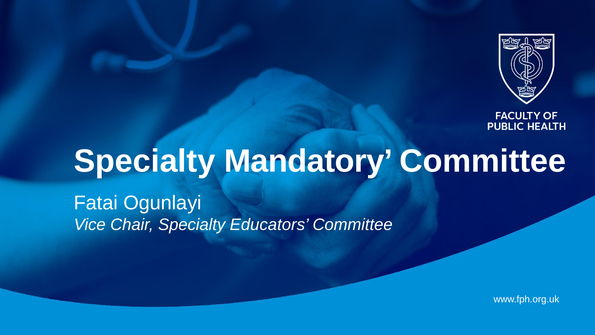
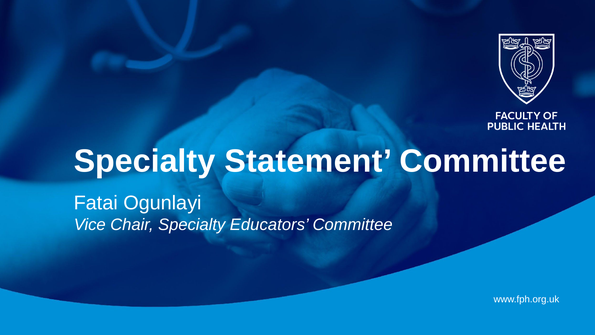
Mandatory: Mandatory -> Statement
